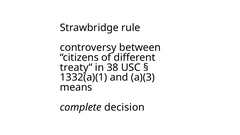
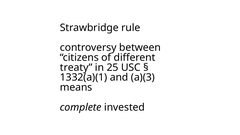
38: 38 -> 25
decision: decision -> invested
